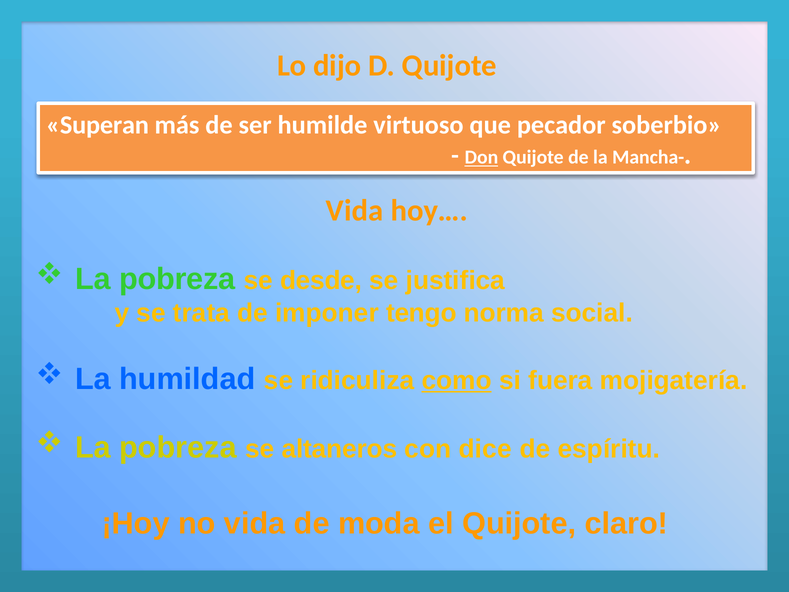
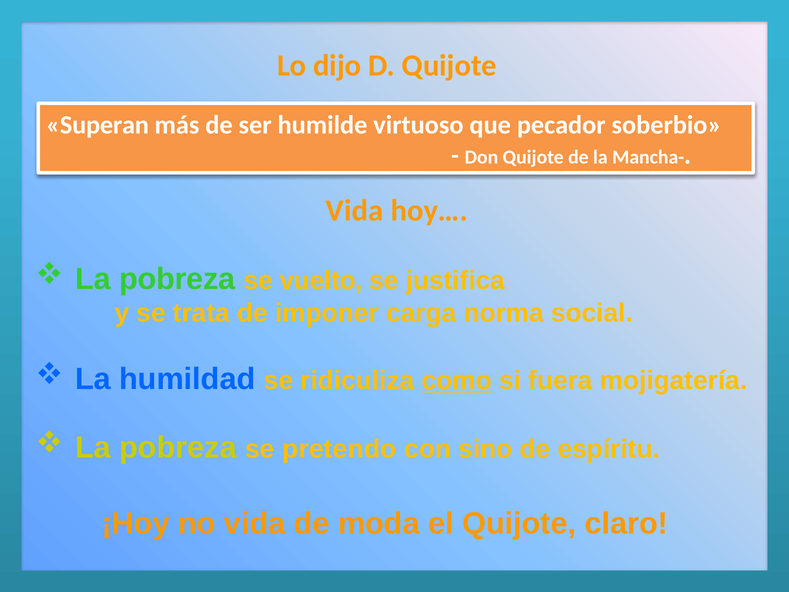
Don underline: present -> none
desde: desde -> vuelto
tengo: tengo -> carga
altaneros: altaneros -> pretendo
dice: dice -> sino
